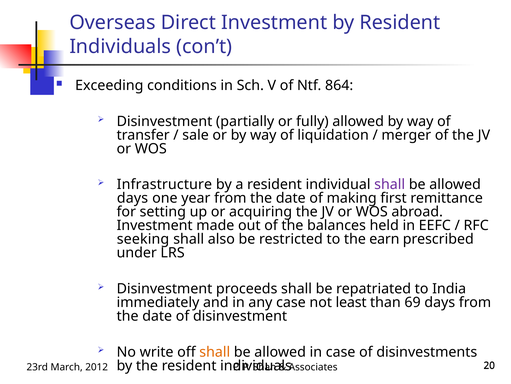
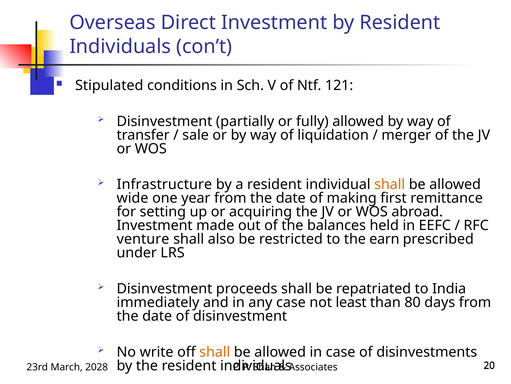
Exceeding: Exceeding -> Stipulated
864: 864 -> 121
shall at (390, 184) colour: purple -> orange
days at (132, 198): days -> wide
seeking: seeking -> venture
69: 69 -> 80
2012: 2012 -> 2028
